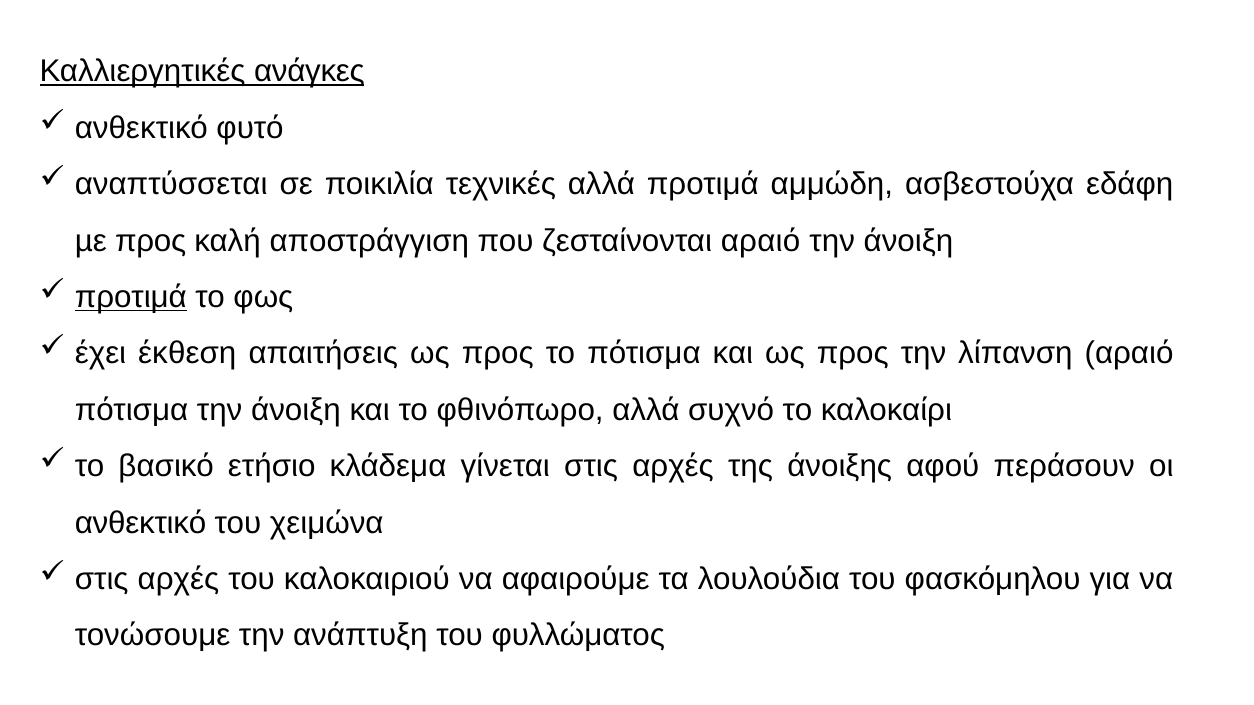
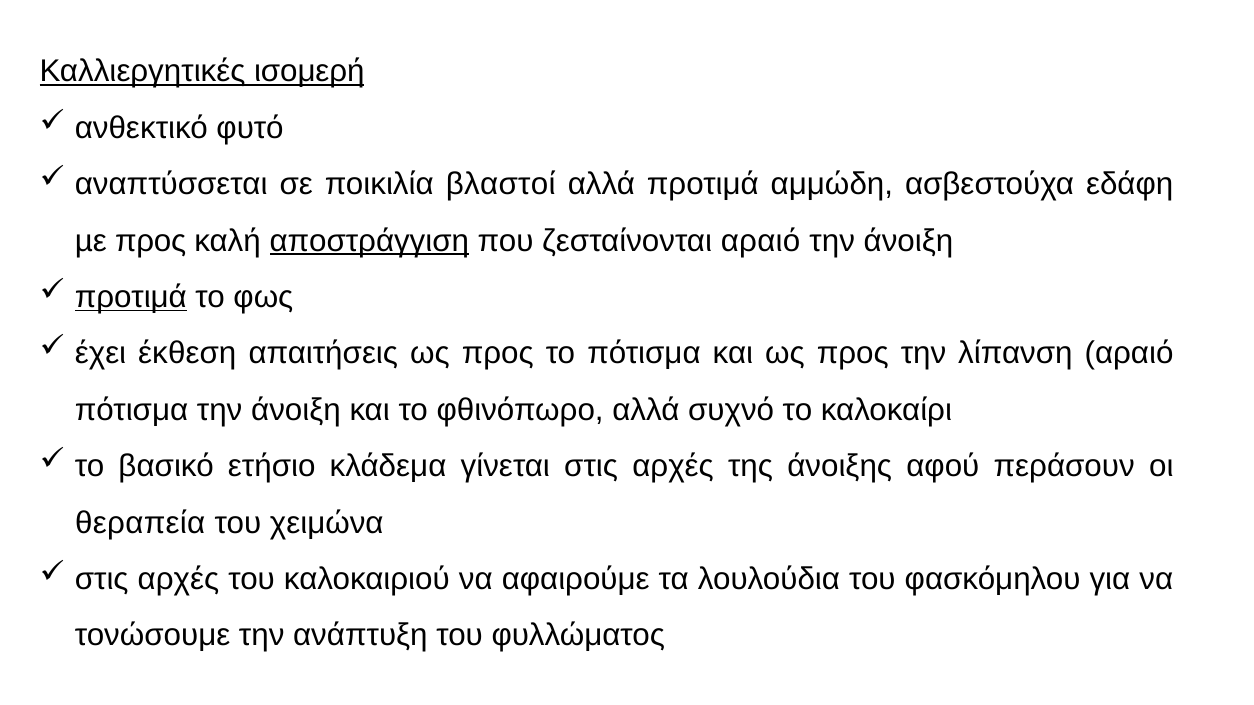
ανάγκες: ανάγκες -> ισομερή
τεχνικές: τεχνικές -> βλαστοί
αποστράγγιση underline: none -> present
ανθεκτικό at (141, 523): ανθεκτικό -> θεραπεία
